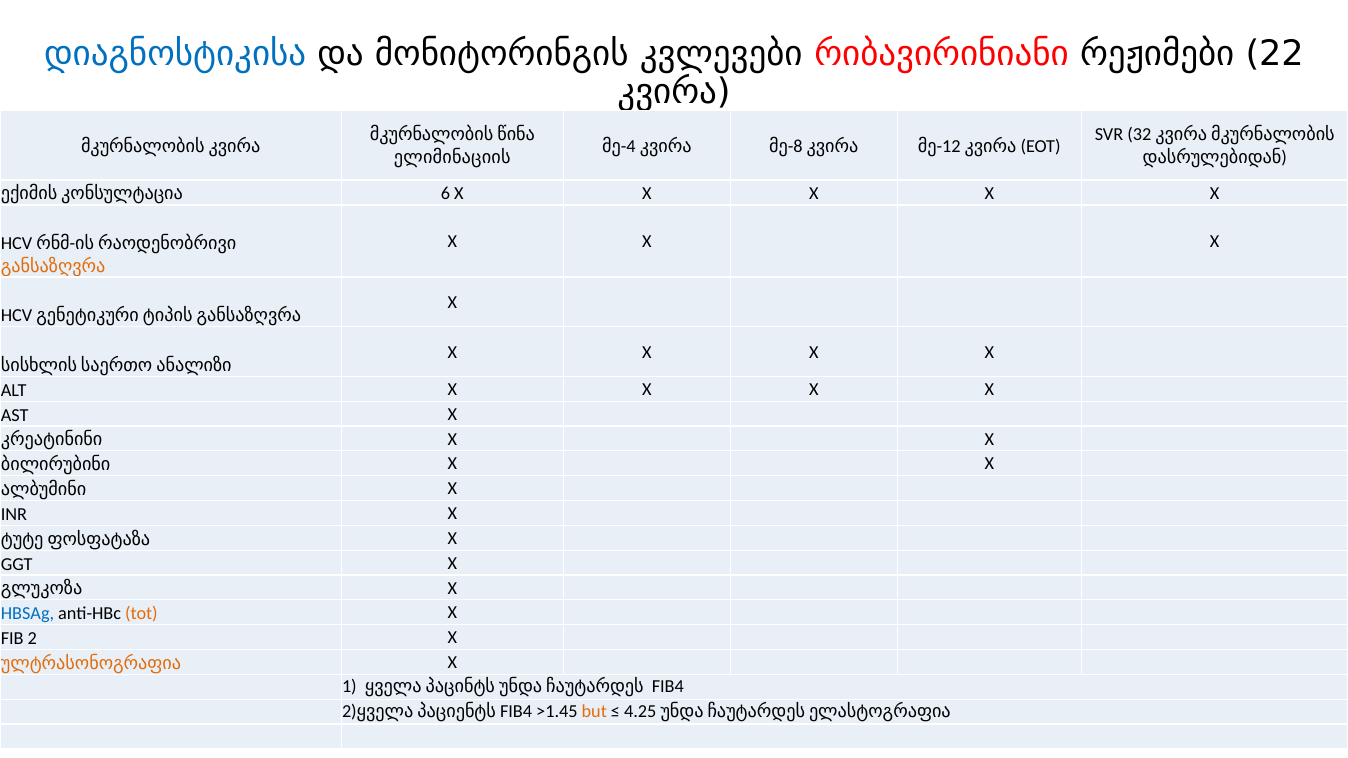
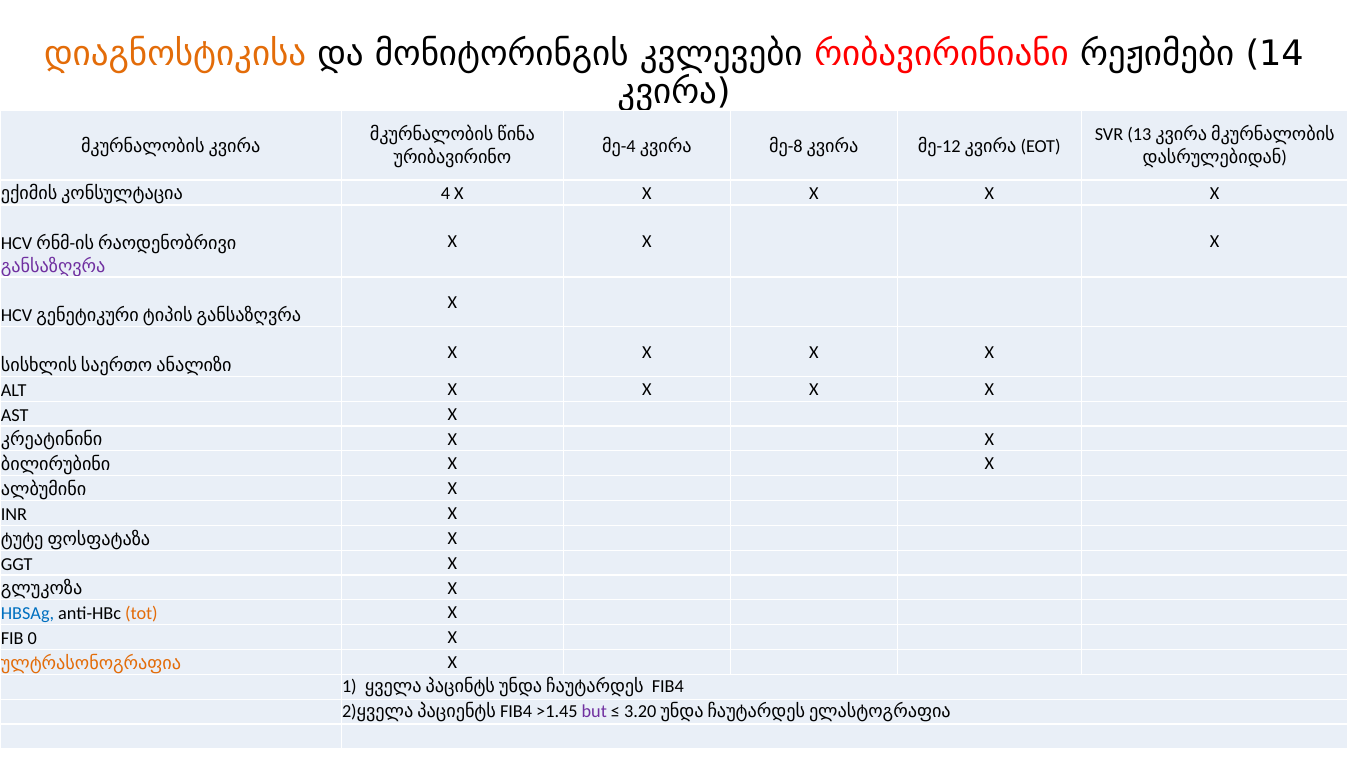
დიაგნოსტიკისა colour: blue -> orange
22: 22 -> 14
32: 32 -> 13
ელიმინაციის: ელიმინაციის -> ურიბავირინო
6: 6 -> 4
განსაზღვრა colour: orange -> purple
FIB 2: 2 -> 0
but colour: orange -> purple
4.25: 4.25 -> 3.20
